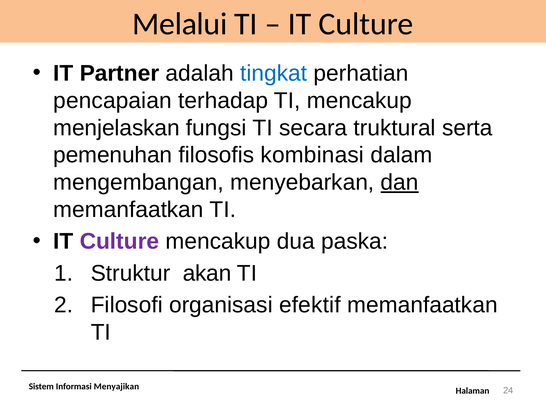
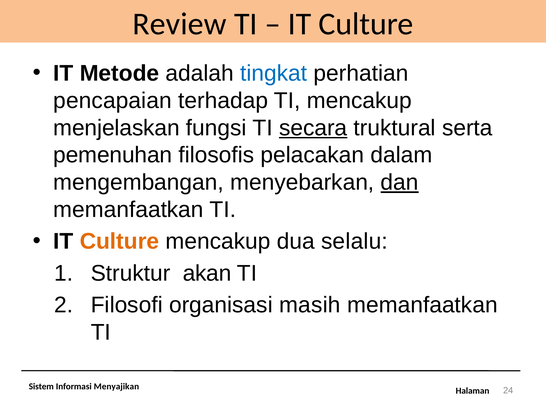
Melalui: Melalui -> Review
Partner: Partner -> Metode
secara underline: none -> present
kombinasi: kombinasi -> pelacakan
Culture at (119, 242) colour: purple -> orange
paska: paska -> selalu
efektif: efektif -> masih
